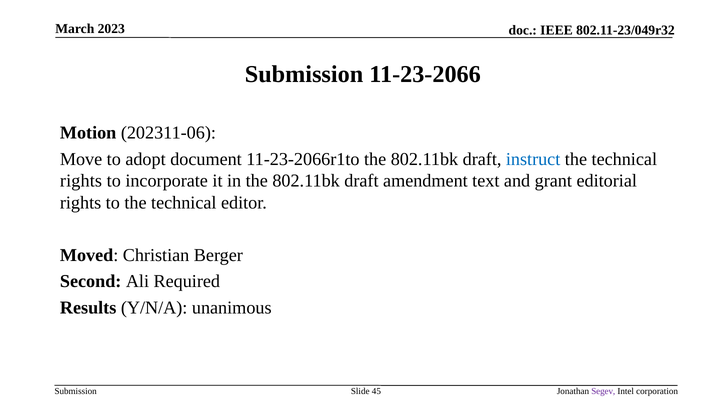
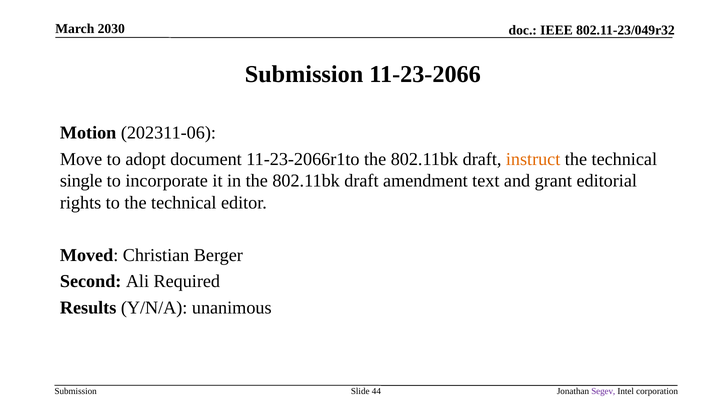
2023: 2023 -> 2030
instruct colour: blue -> orange
rights at (81, 181): rights -> single
45: 45 -> 44
